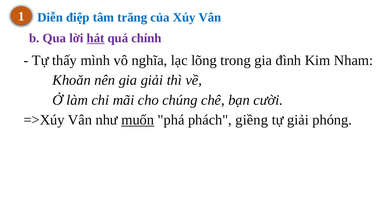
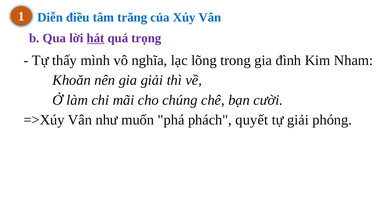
điệp: điệp -> điều
chính: chính -> trọng
muốn underline: present -> none
giềng: giềng -> quyết
